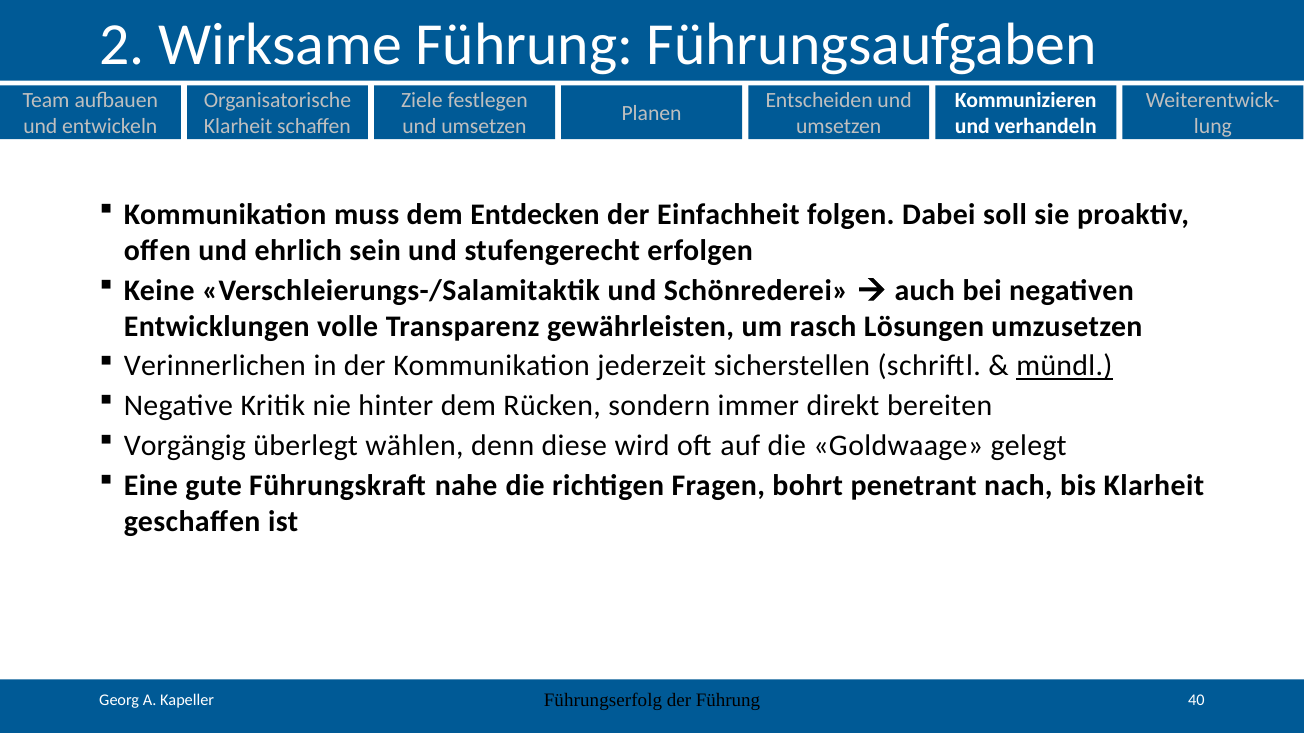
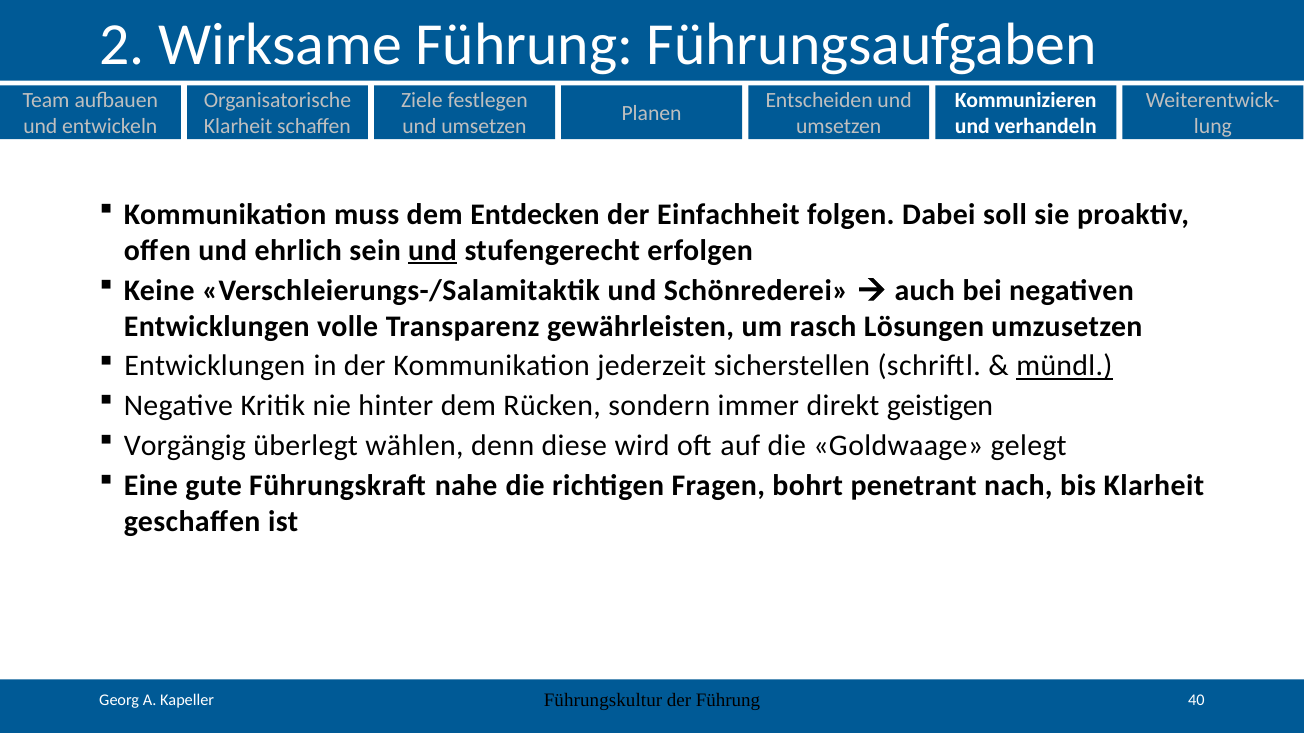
und at (433, 251) underline: none -> present
Verinnerlichen at (215, 366): Verinnerlichen -> Entwicklungen
bereiten: bereiten -> geistigen
Führungserfolg: Führungserfolg -> Führungskultur
